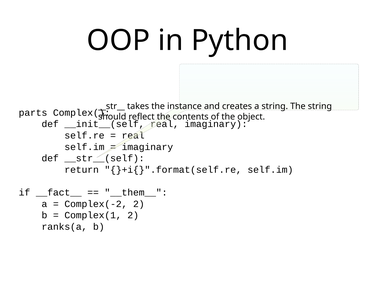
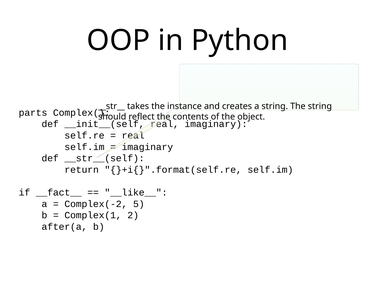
__them__: __them__ -> __like__
Complex(-2 2: 2 -> 5
ranks(a: ranks(a -> after(a
